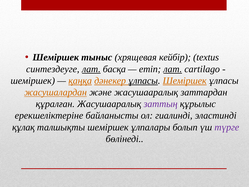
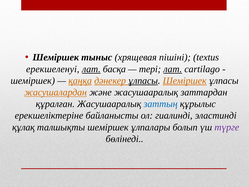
кейбір: кейбір -> пішіні
синтездеуге: синтездеуге -> ерекшеленуі
етіп: етіп -> тері
заттың colour: purple -> blue
